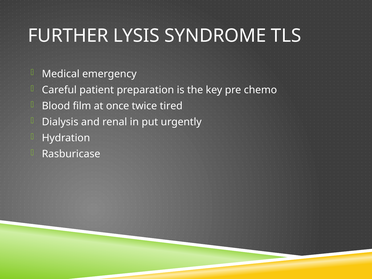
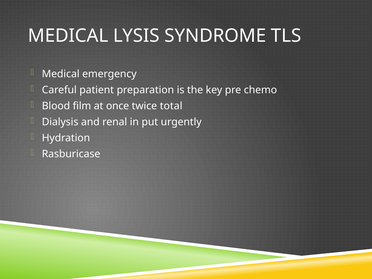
FURTHER at (68, 36): FURTHER -> MEDICAL
tired: tired -> total
